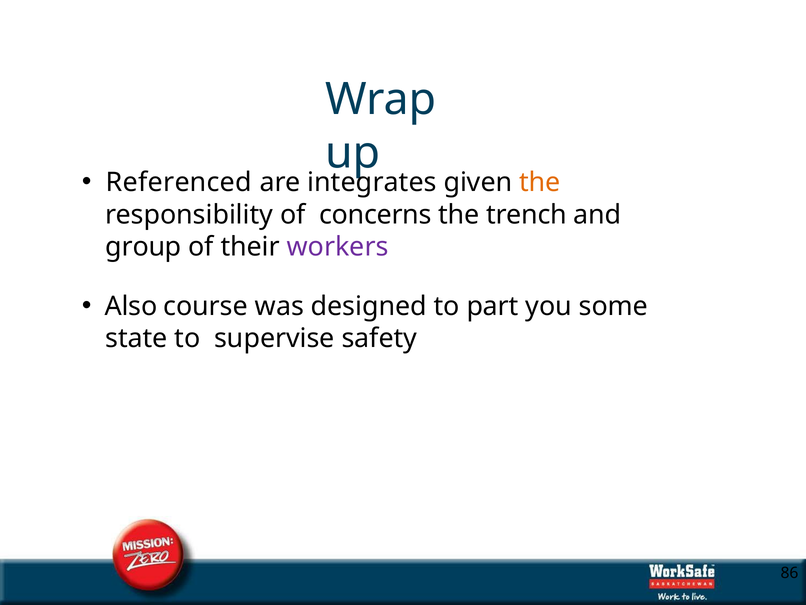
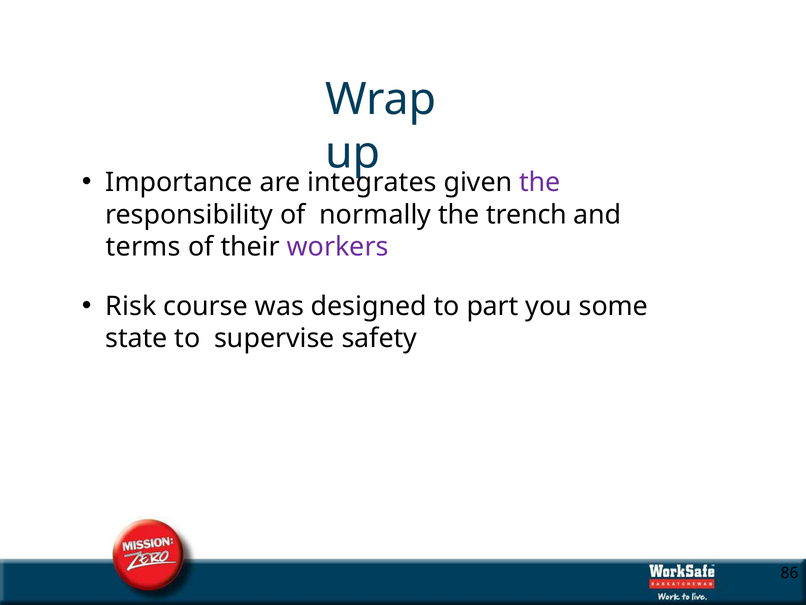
Referenced: Referenced -> Importance
the at (540, 182) colour: orange -> purple
concerns: concerns -> normally
group: group -> terms
Also: Also -> Risk
